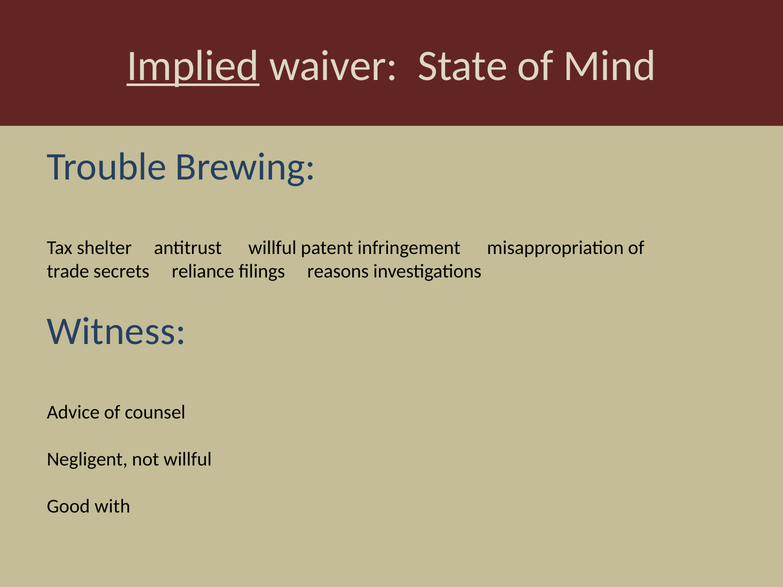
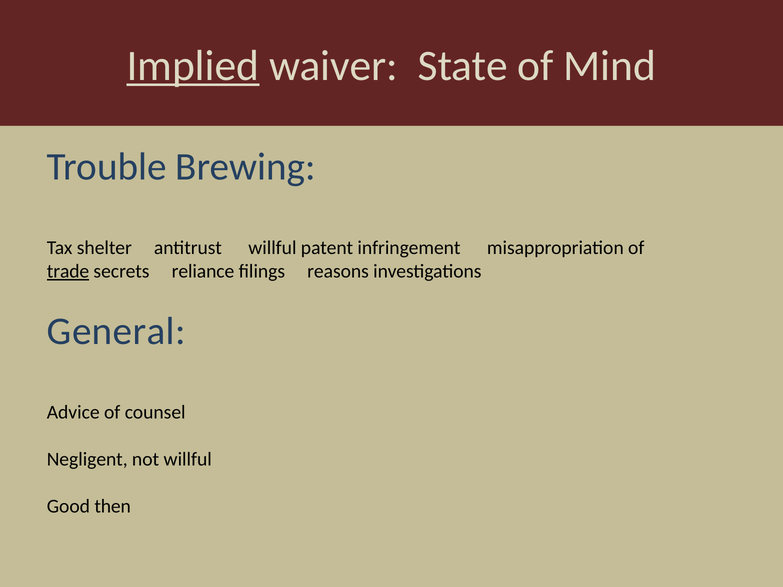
trade underline: none -> present
Witness: Witness -> General
with: with -> then
